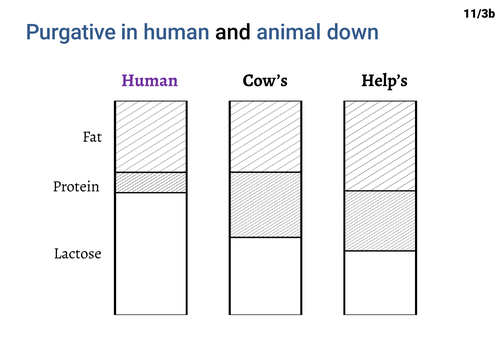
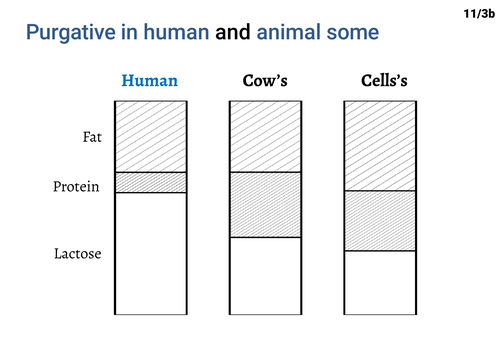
down: down -> some
Human at (150, 80) colour: purple -> blue
Help’s: Help’s -> Cells’s
